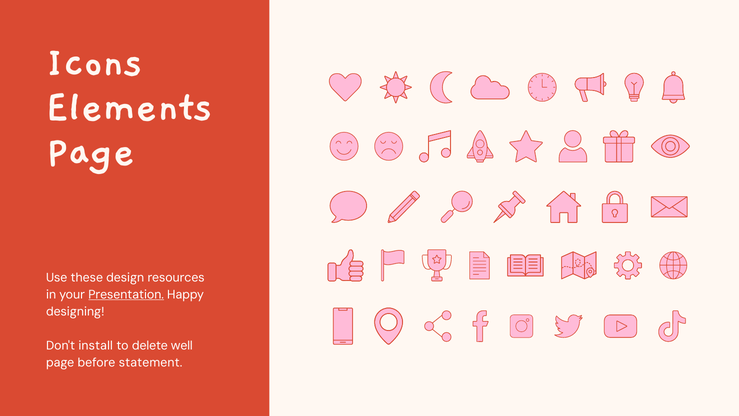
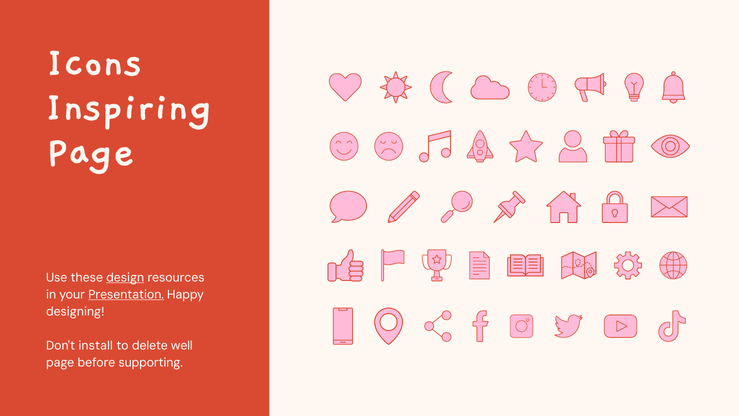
Elements: Elements -> Inspiring
design underline: none -> present
statement: statement -> supporting
